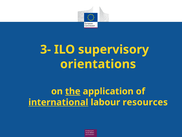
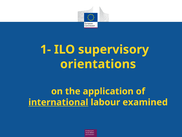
3-: 3- -> 1-
the underline: present -> none
resources: resources -> examined
